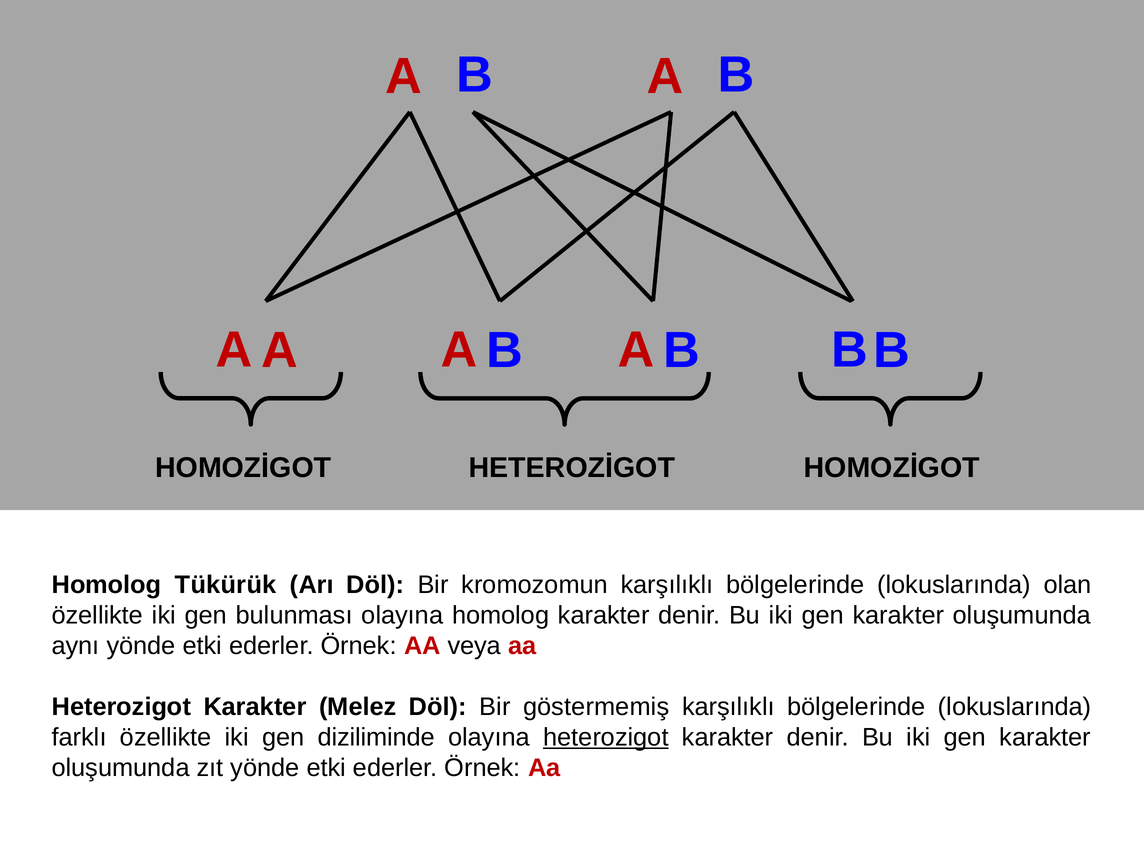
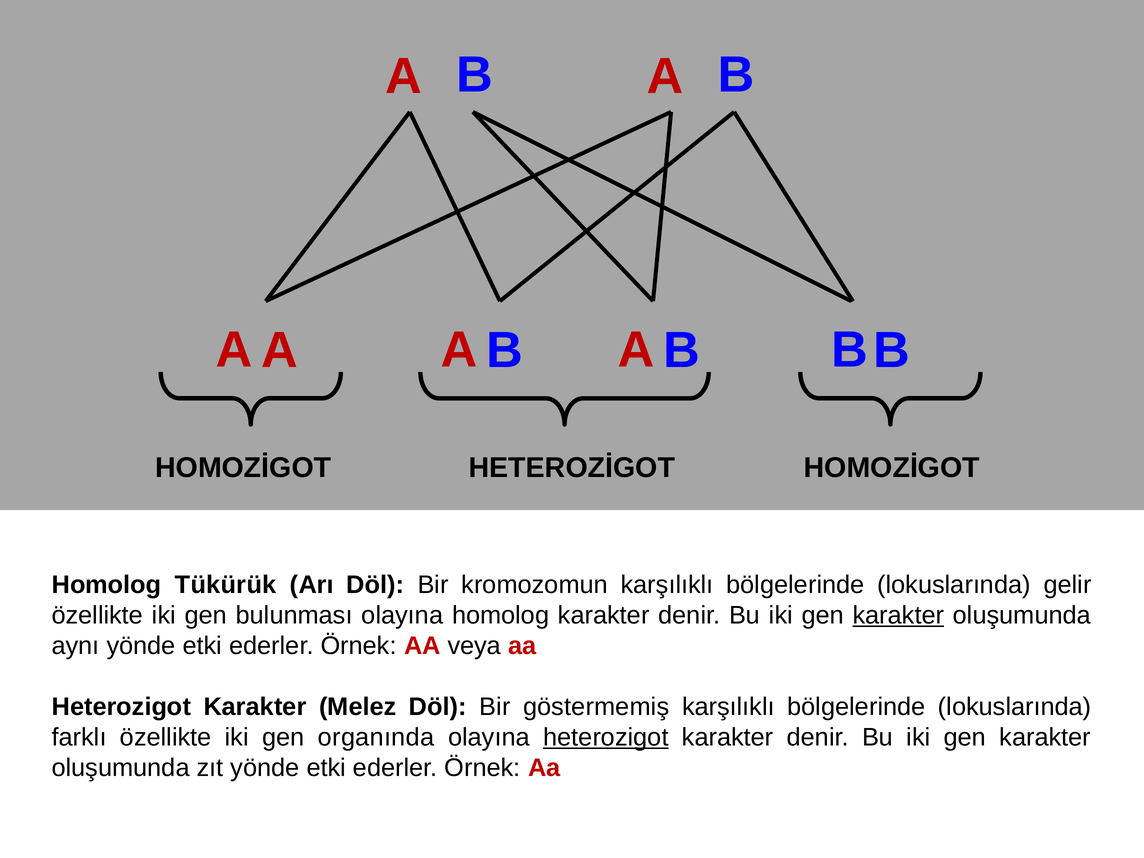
olan: olan -> gelir
karakter at (898, 615) underline: none -> present
diziliminde: diziliminde -> organında
